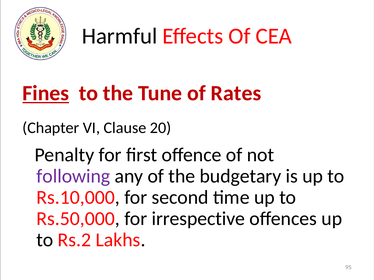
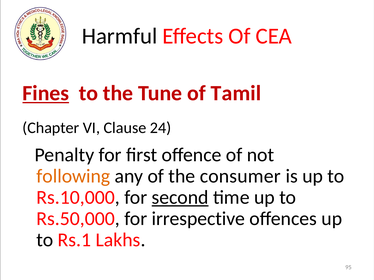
Rates: Rates -> Tamil
20: 20 -> 24
following colour: purple -> orange
budgetary: budgetary -> consumer
second underline: none -> present
Rs.2: Rs.2 -> Rs.1
